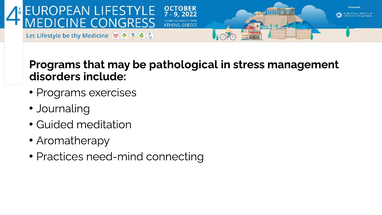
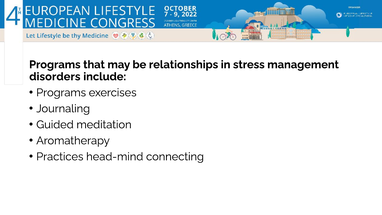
pathological: pathological -> relationships
need-mind: need-mind -> head-mind
